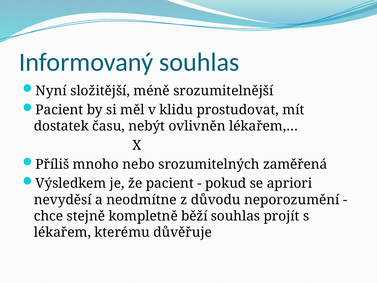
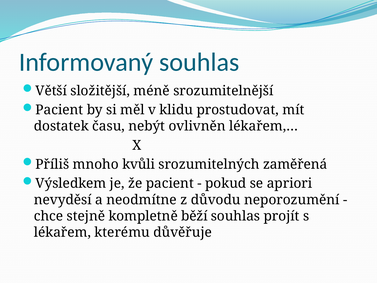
Nyní: Nyní -> Větší
nebo: nebo -> kvůli
